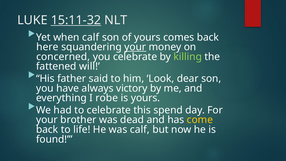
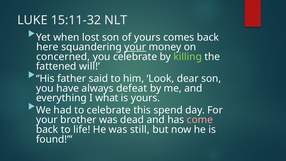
15:11-32 underline: present -> none
when calf: calf -> lost
victory: victory -> defeat
robe: robe -> what
come colour: yellow -> pink
was calf: calf -> still
